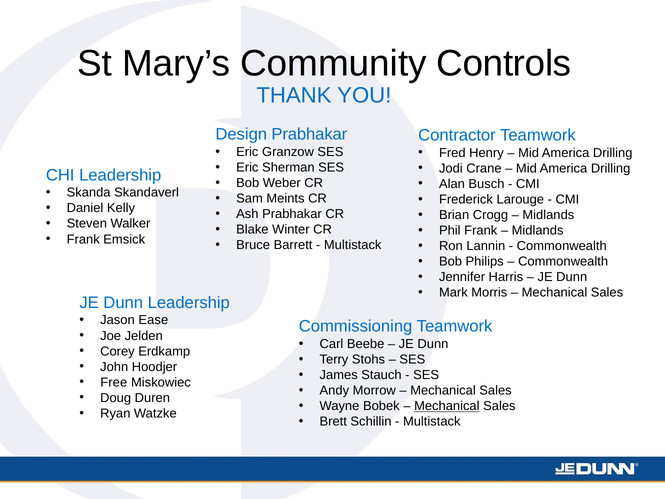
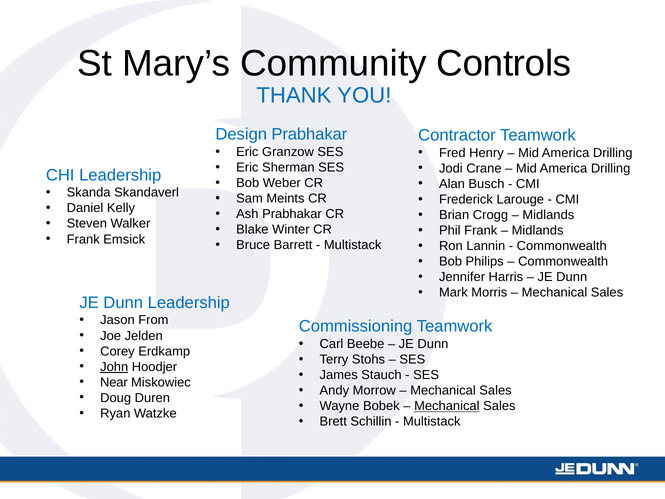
Ease: Ease -> From
John underline: none -> present
Free: Free -> Near
